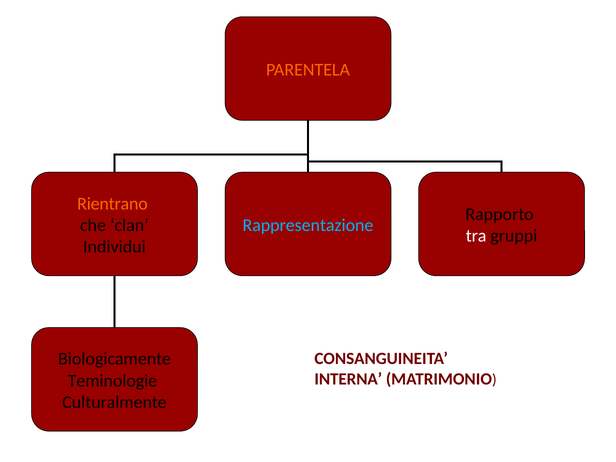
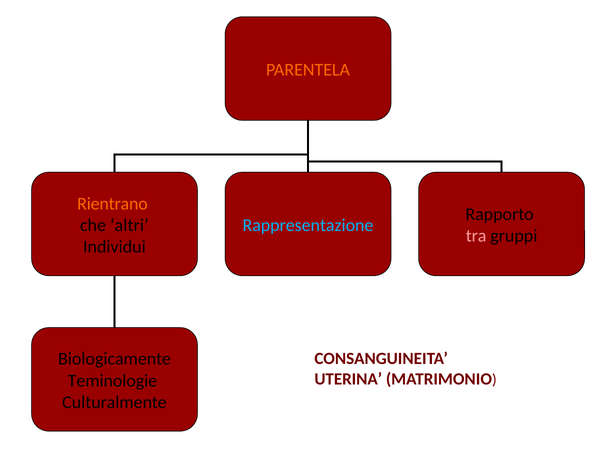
clan: clan -> altri
tra colour: white -> pink
INTERNA: INTERNA -> UTERINA
